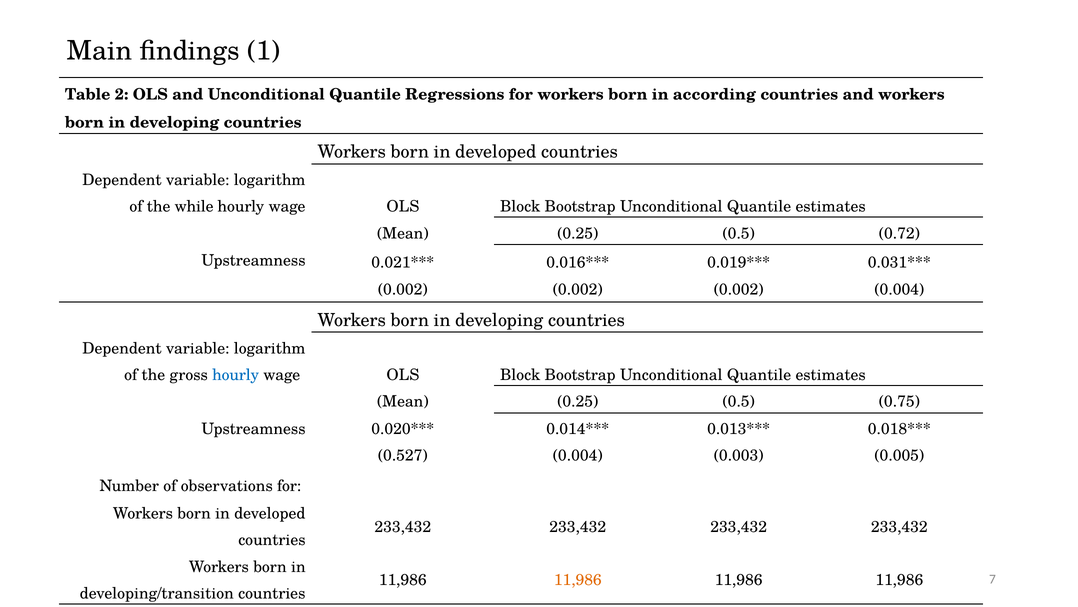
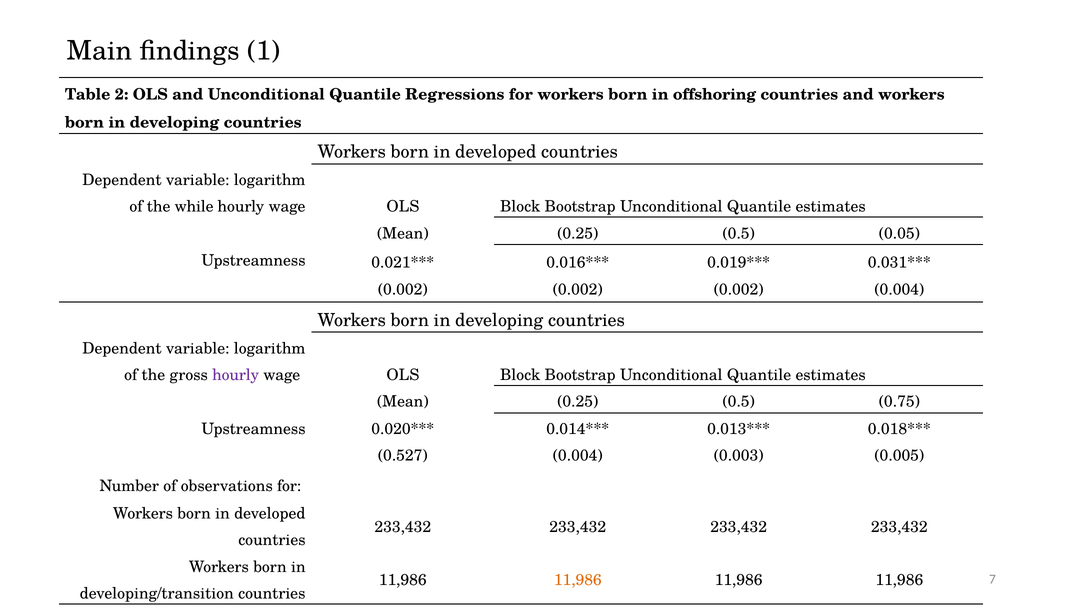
according: according -> offshoring
0.72: 0.72 -> 0.05
hourly at (236, 375) colour: blue -> purple
